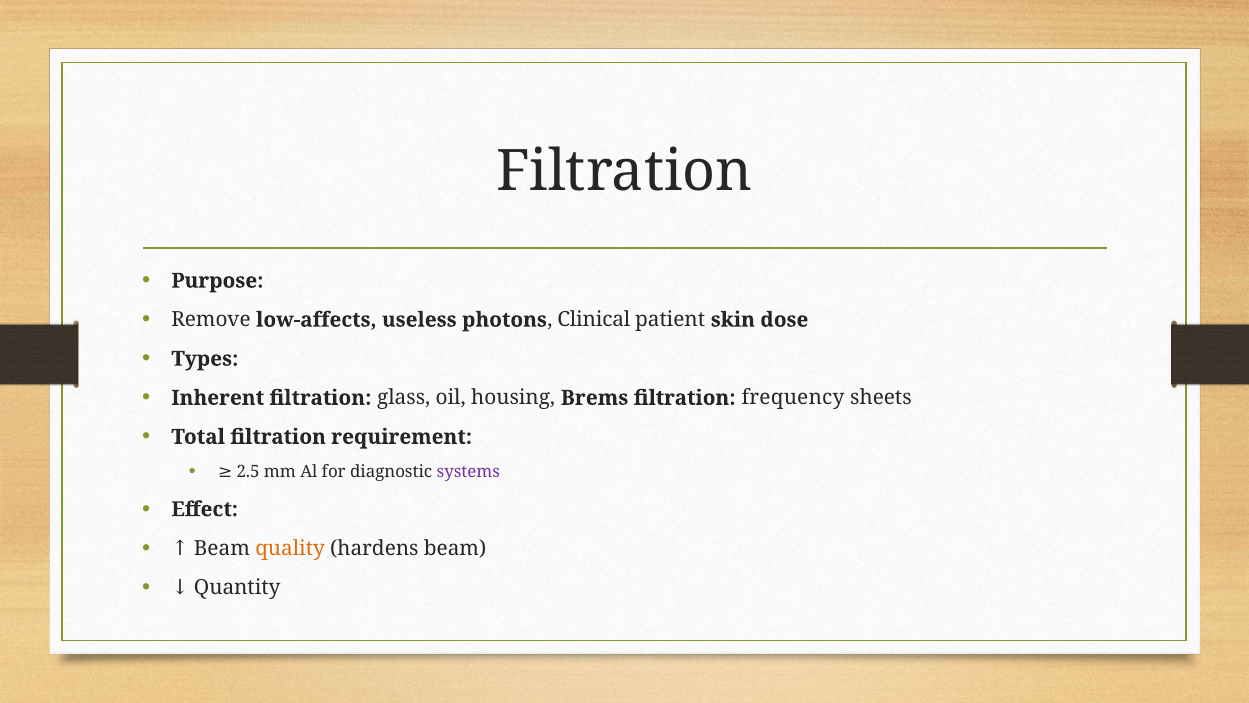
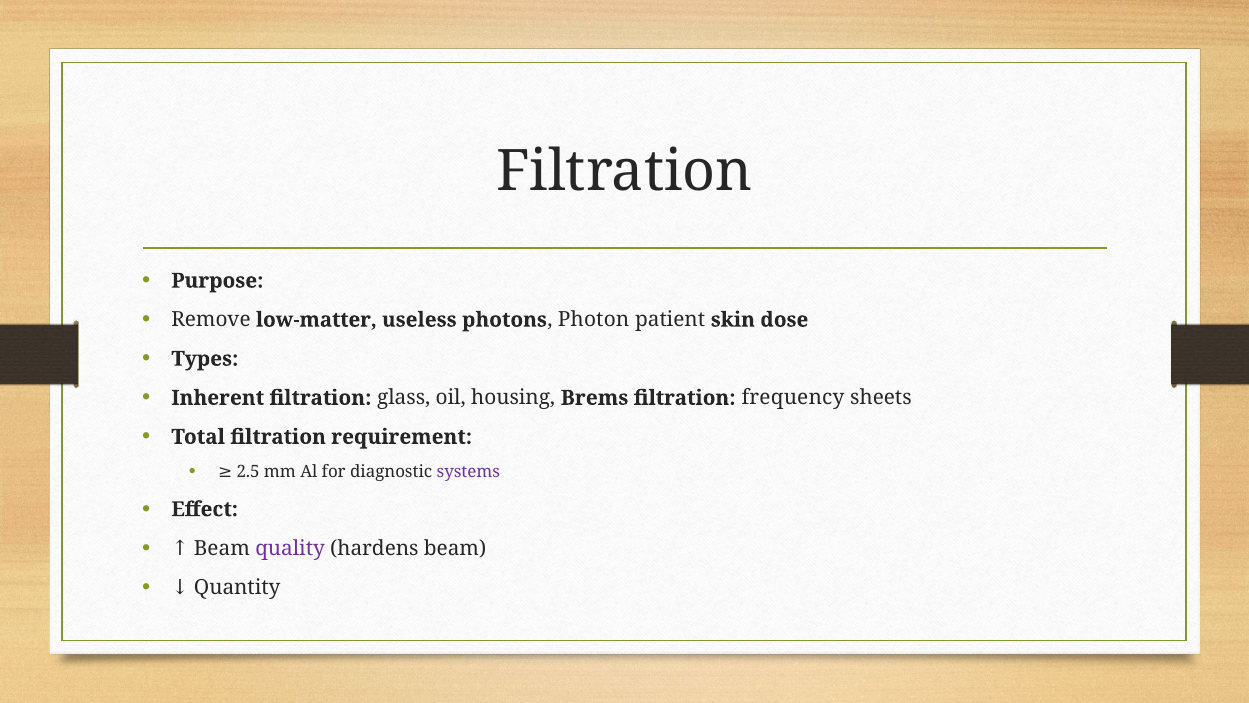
low-affects: low-affects -> low-matter
Clinical: Clinical -> Photon
quality colour: orange -> purple
